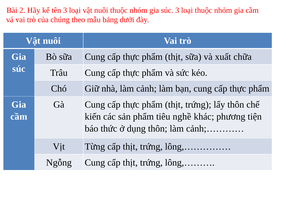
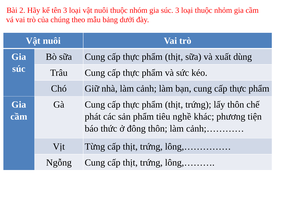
chữa: chữa -> dùng
kiến: kiến -> phát
dụng: dụng -> đông
